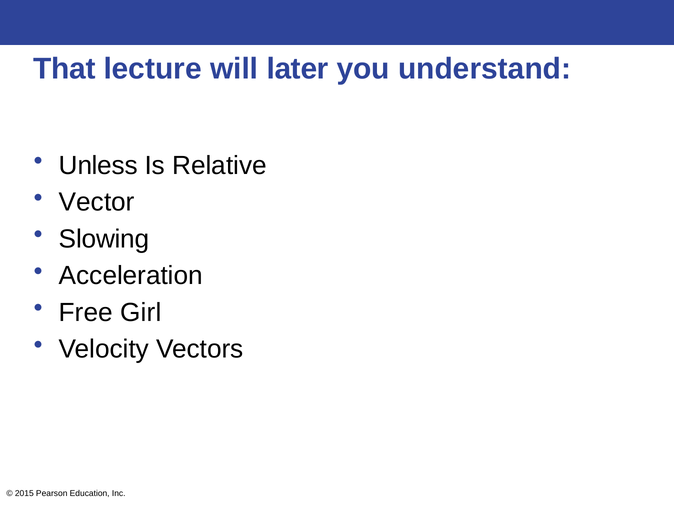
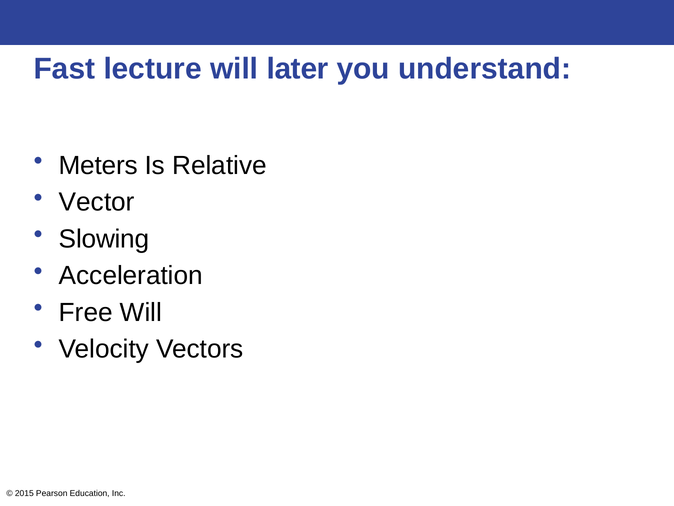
That: That -> Fast
Unless: Unless -> Meters
Free Girl: Girl -> Will
